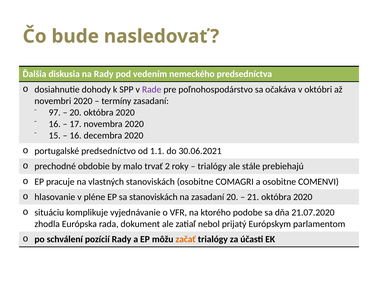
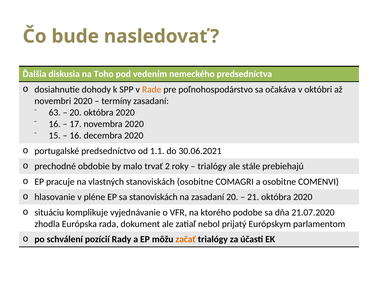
na Rady: Rady -> Toho
Rade colour: purple -> orange
97: 97 -> 63
